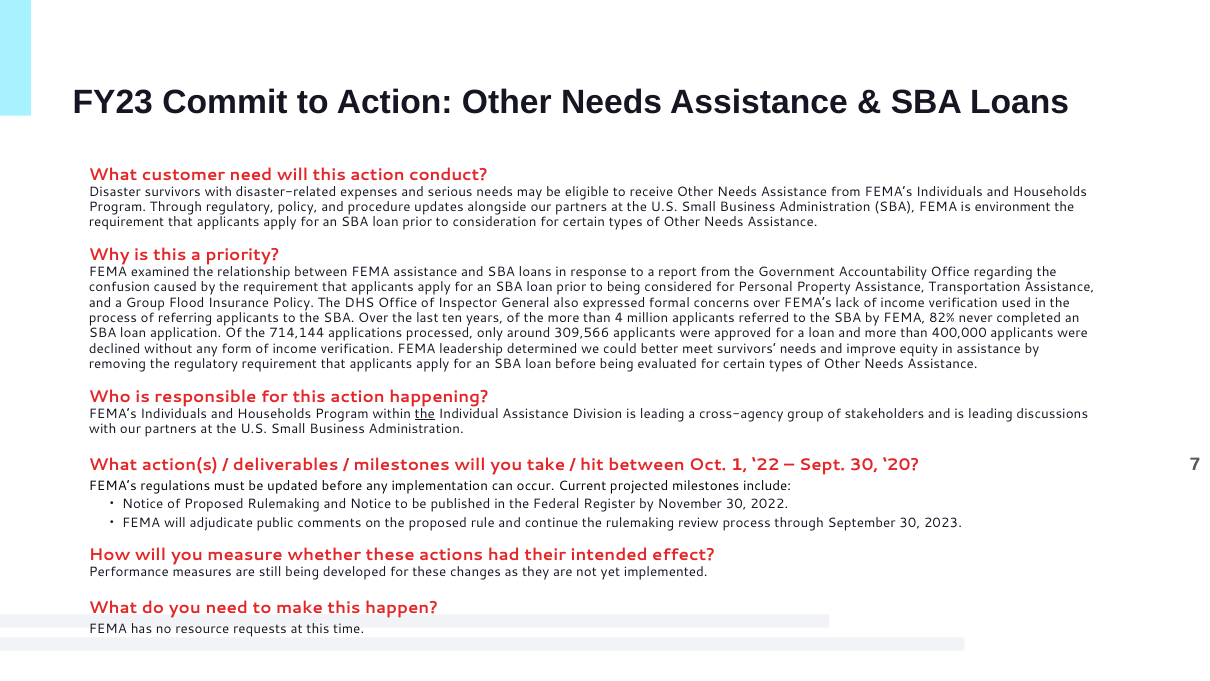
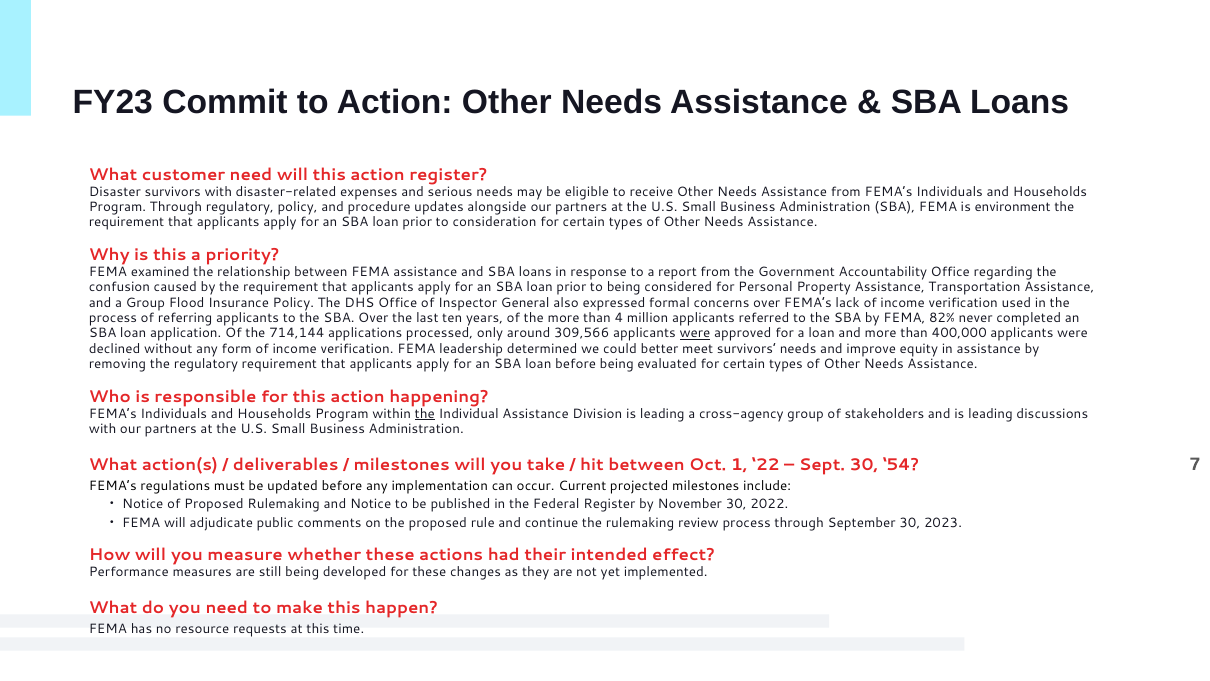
action conduct: conduct -> register
were at (695, 333) underline: none -> present
20: 20 -> 54
